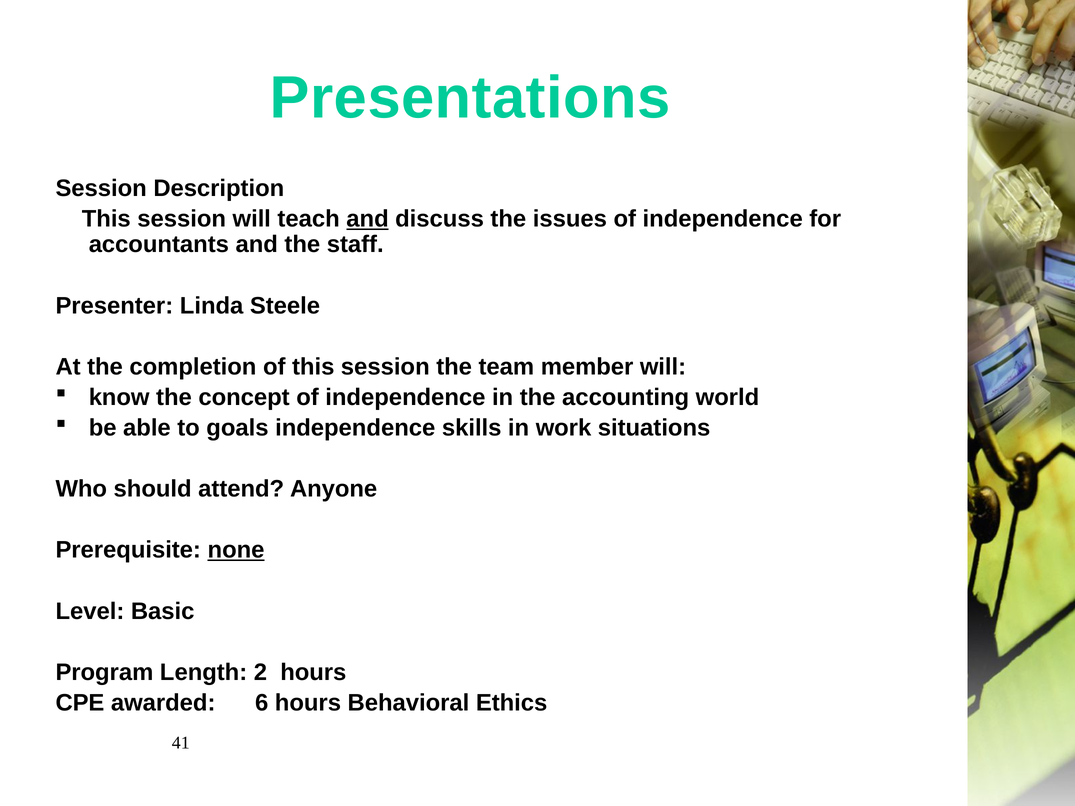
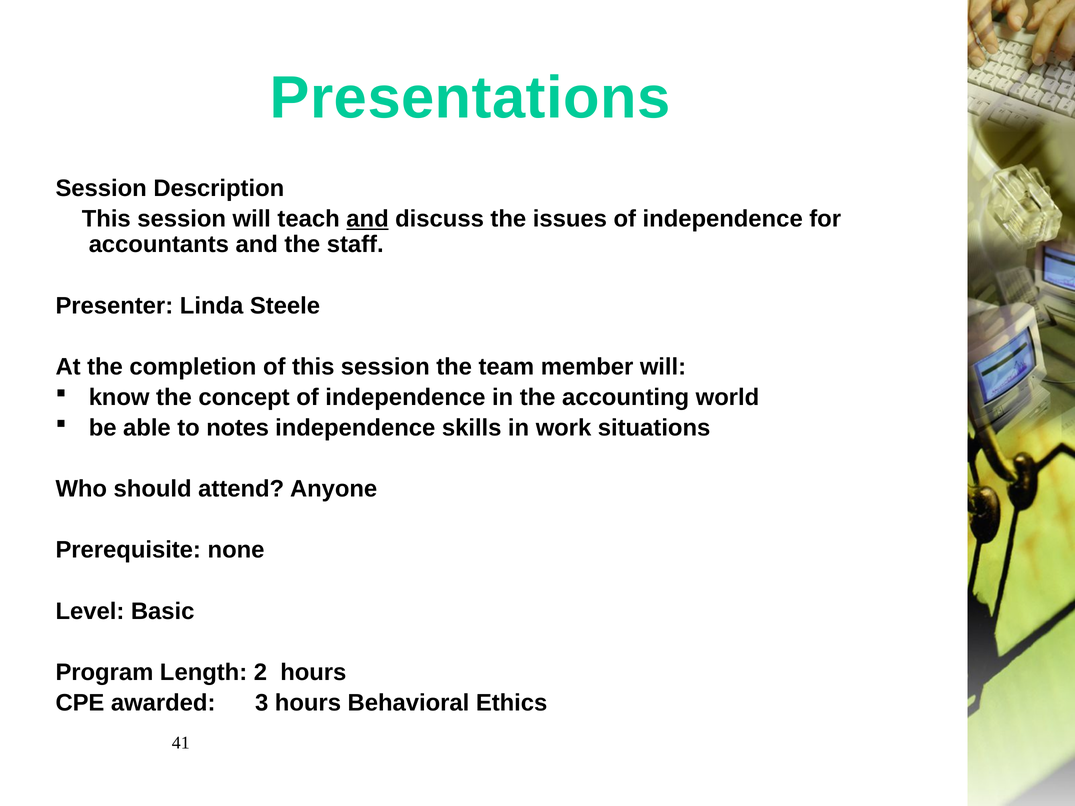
goals: goals -> notes
none underline: present -> none
6: 6 -> 3
